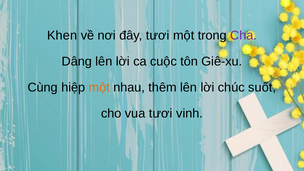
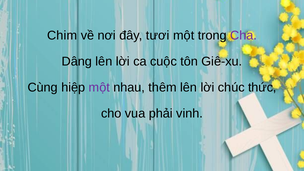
Khen: Khen -> Chim
một at (99, 87) colour: orange -> purple
suốt: suốt -> thức
vua tươi: tươi -> phải
